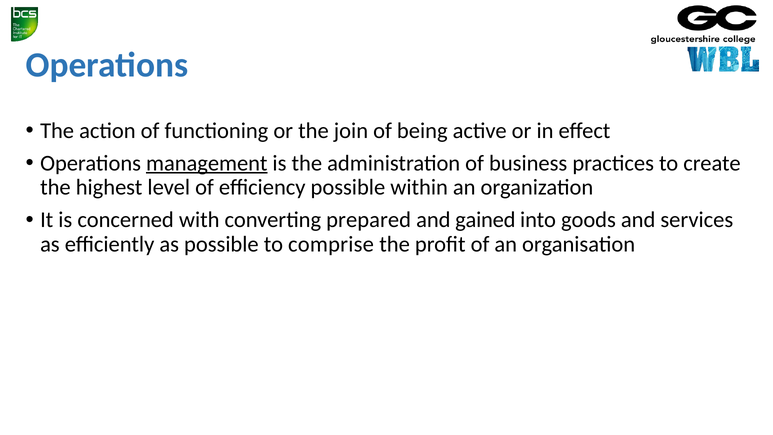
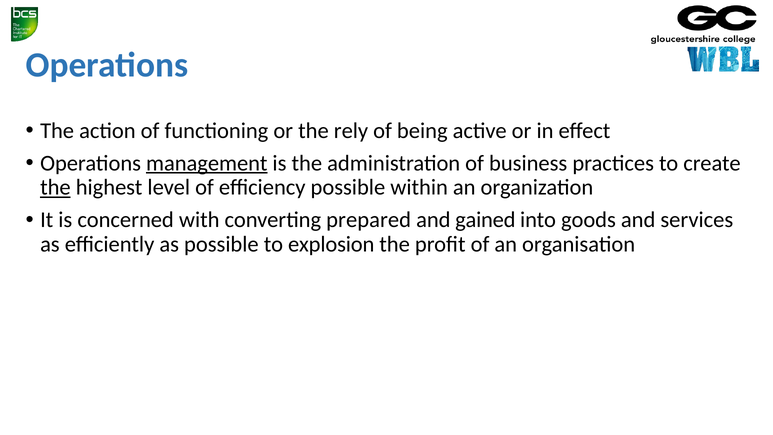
join: join -> rely
the at (55, 187) underline: none -> present
comprise: comprise -> explosion
